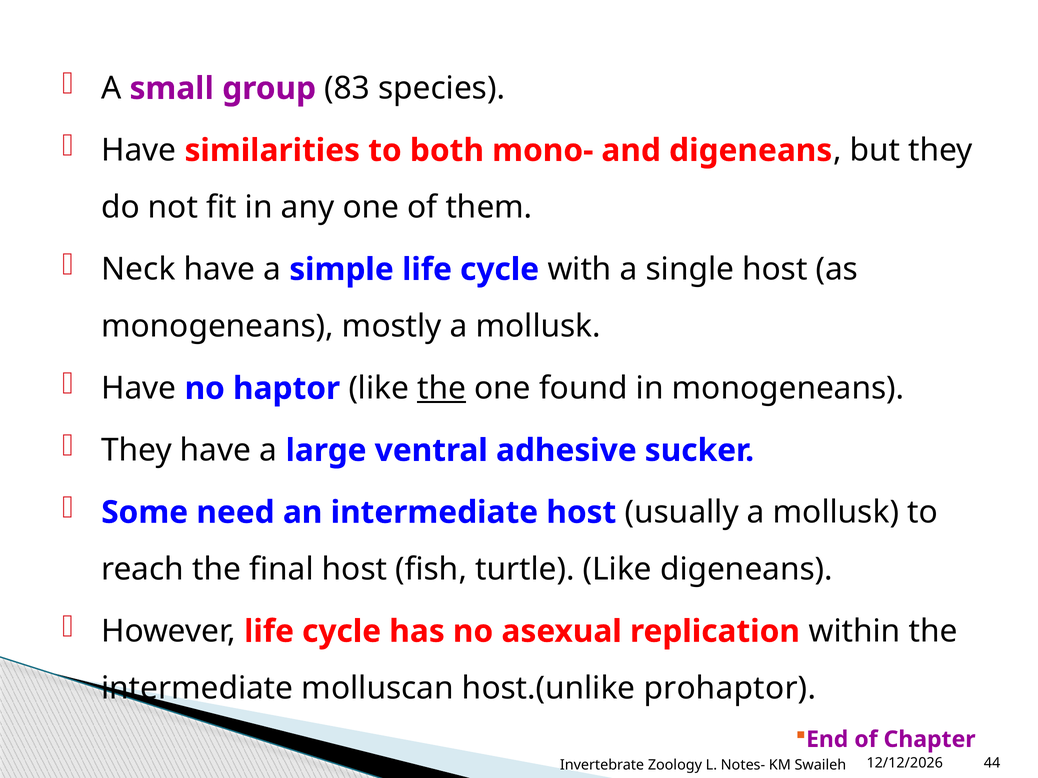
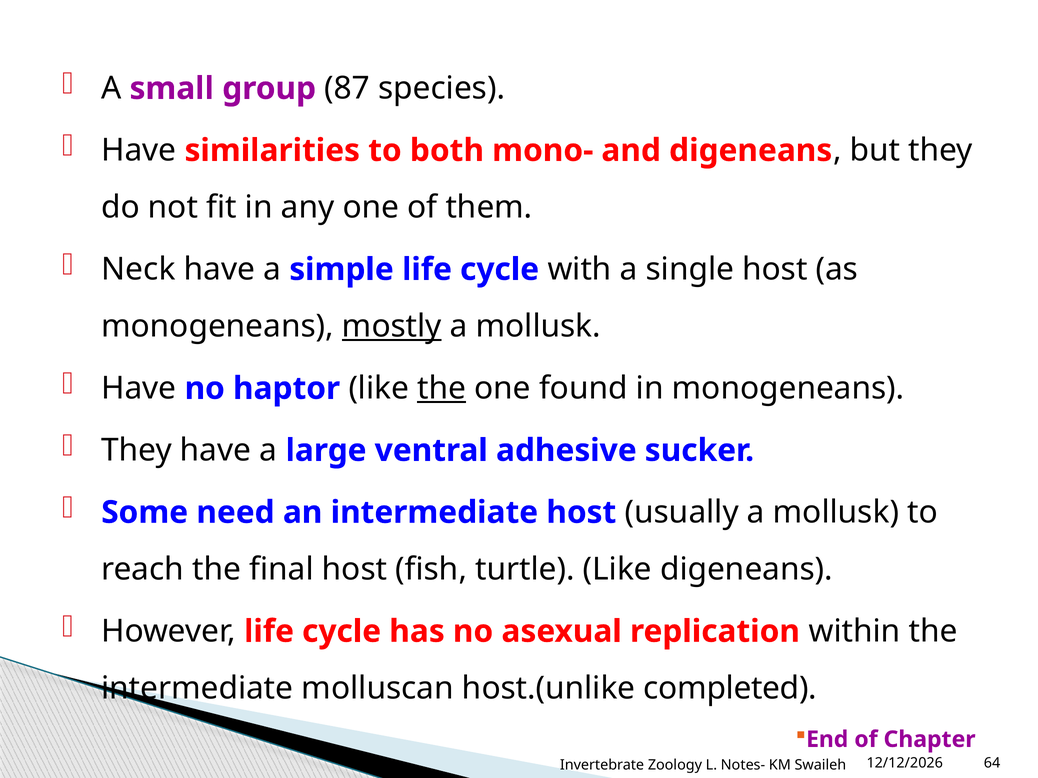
83: 83 -> 87
mostly underline: none -> present
prohaptor: prohaptor -> completed
44: 44 -> 64
